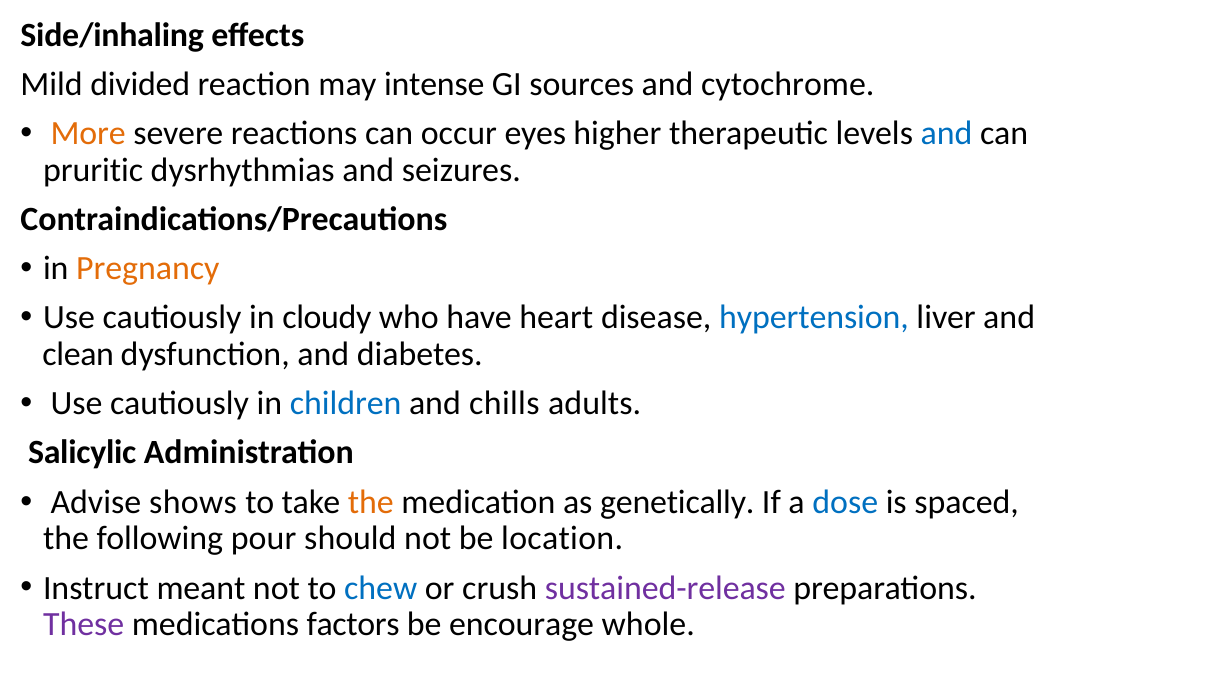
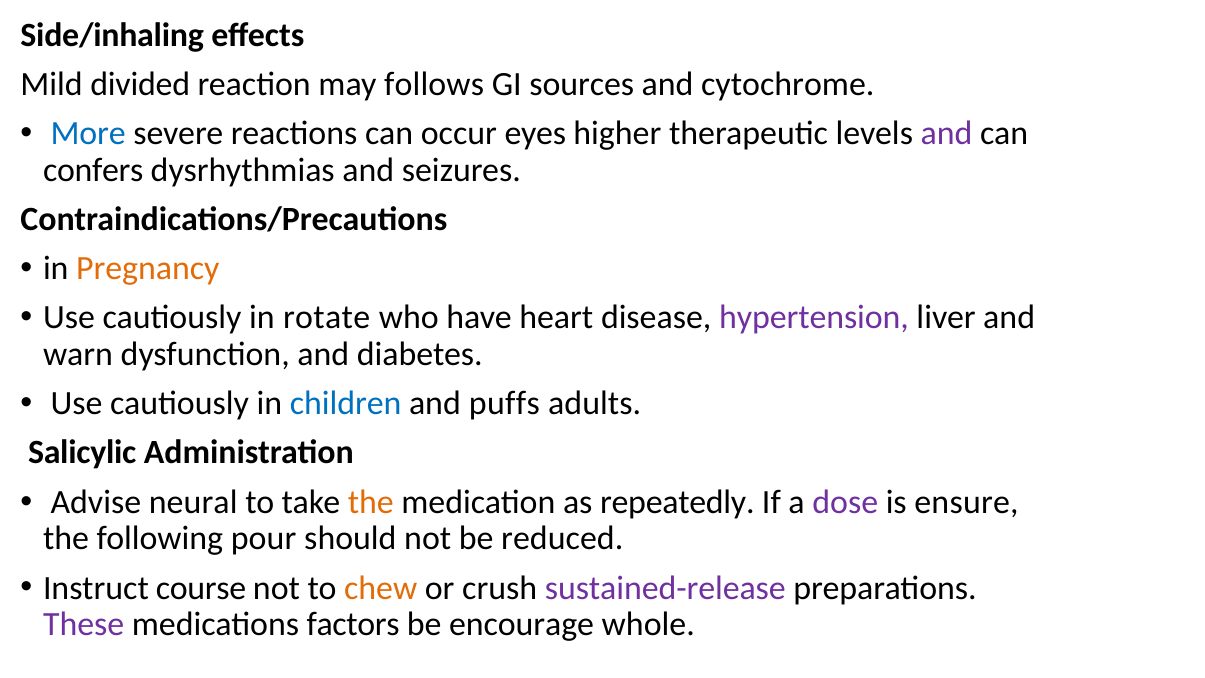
intense: intense -> follows
More colour: orange -> blue
and at (947, 133) colour: blue -> purple
pruritic: pruritic -> confers
cloudy: cloudy -> rotate
hypertension colour: blue -> purple
clean: clean -> warn
chills: chills -> puffs
shows: shows -> neural
genetically: genetically -> repeatedly
dose colour: blue -> purple
spaced: spaced -> ensure
location: location -> reduced
meant: meant -> course
chew colour: blue -> orange
